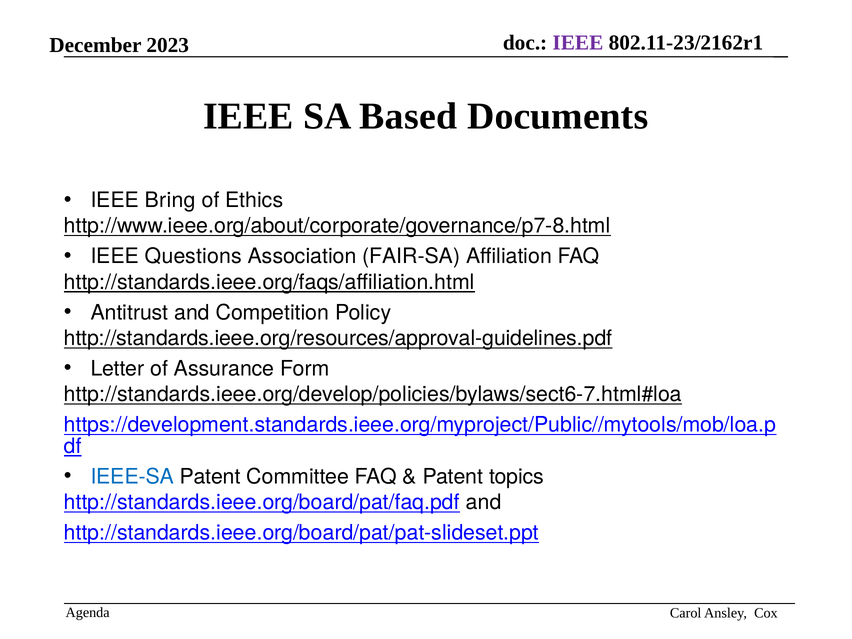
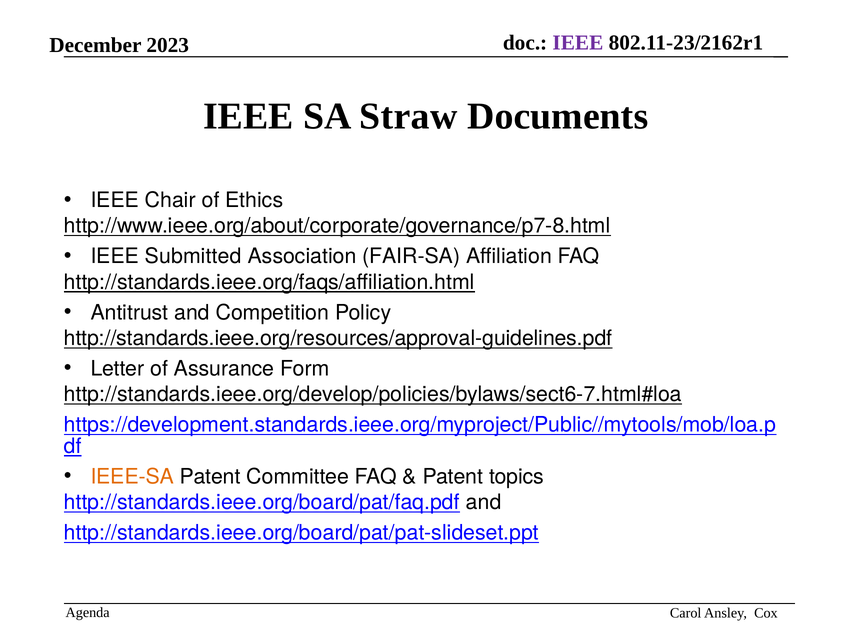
Based: Based -> Straw
Bring: Bring -> Chair
Questions: Questions -> Submitted
IEEE-SA colour: blue -> orange
